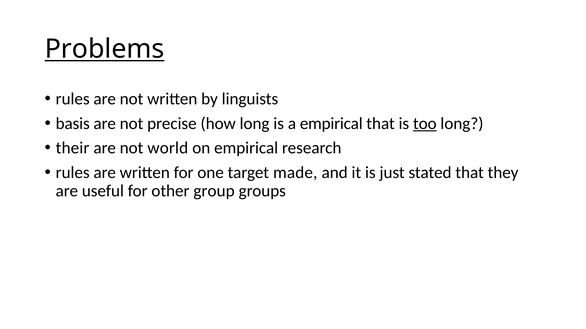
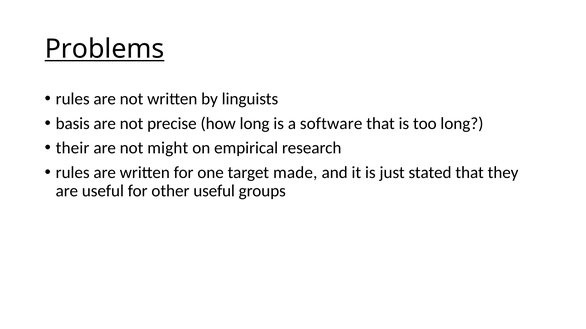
a empirical: empirical -> software
too underline: present -> none
world: world -> might
other group: group -> useful
